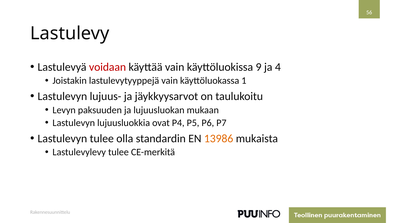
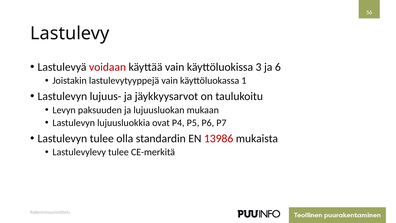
9: 9 -> 3
4: 4 -> 6
13986 colour: orange -> red
